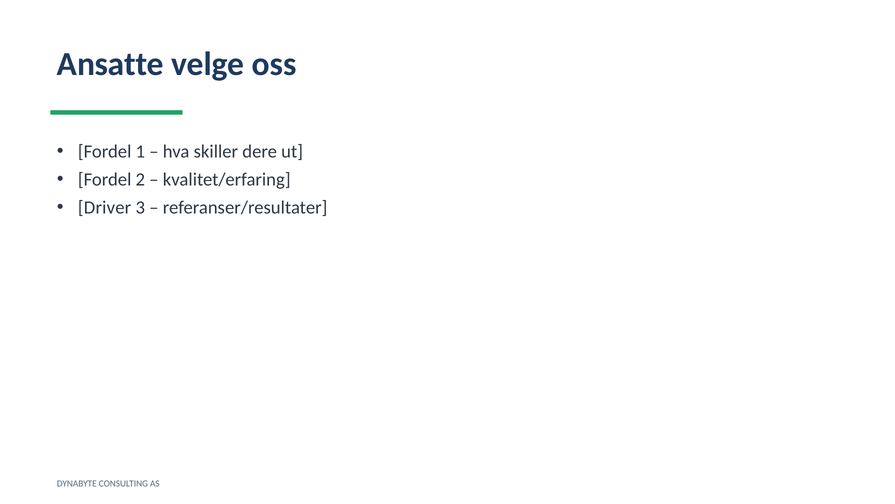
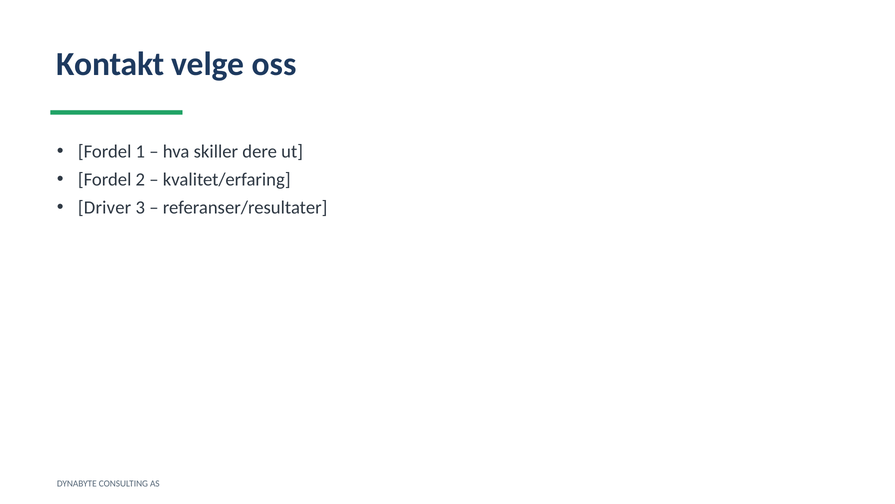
Ansatte: Ansatte -> Kontakt
